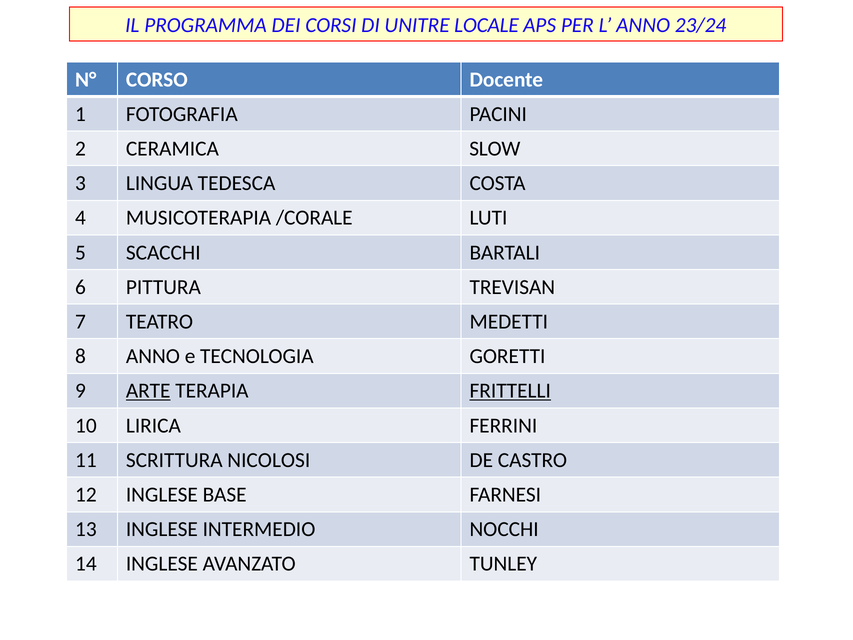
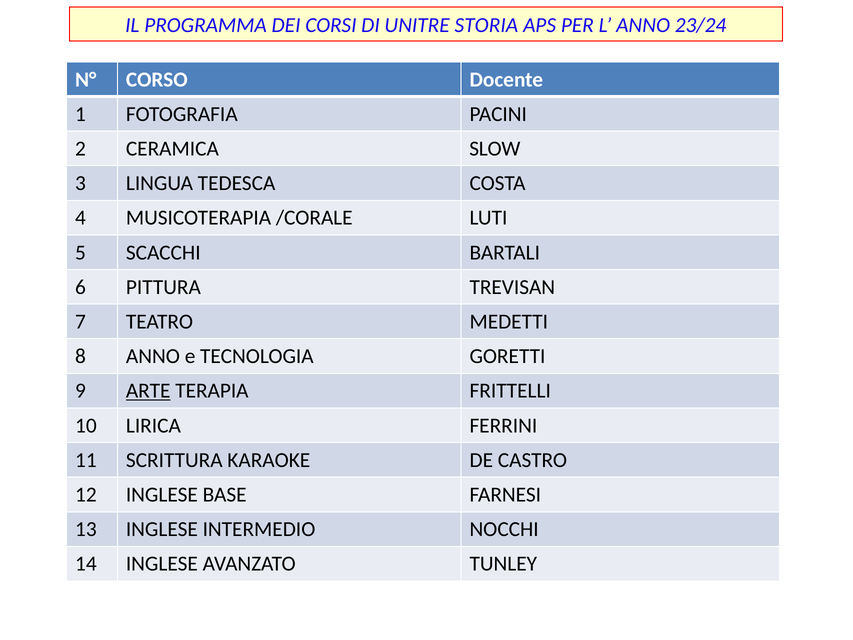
LOCALE: LOCALE -> STORIA
FRITTELLI underline: present -> none
NICOLOSI: NICOLOSI -> KARAOKE
